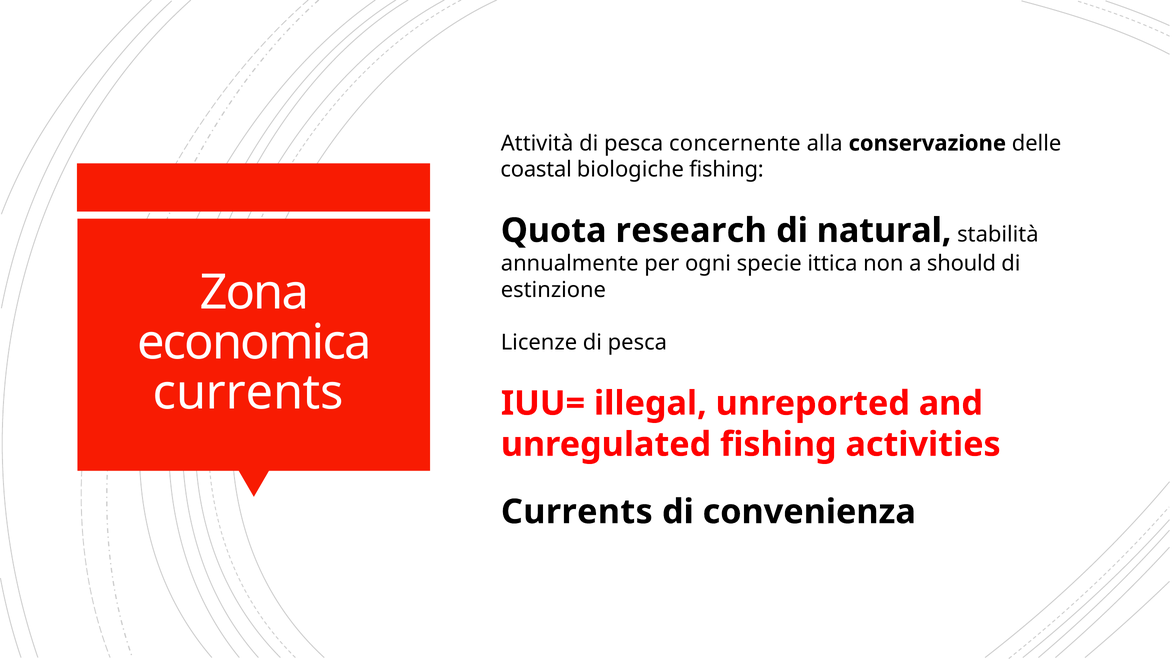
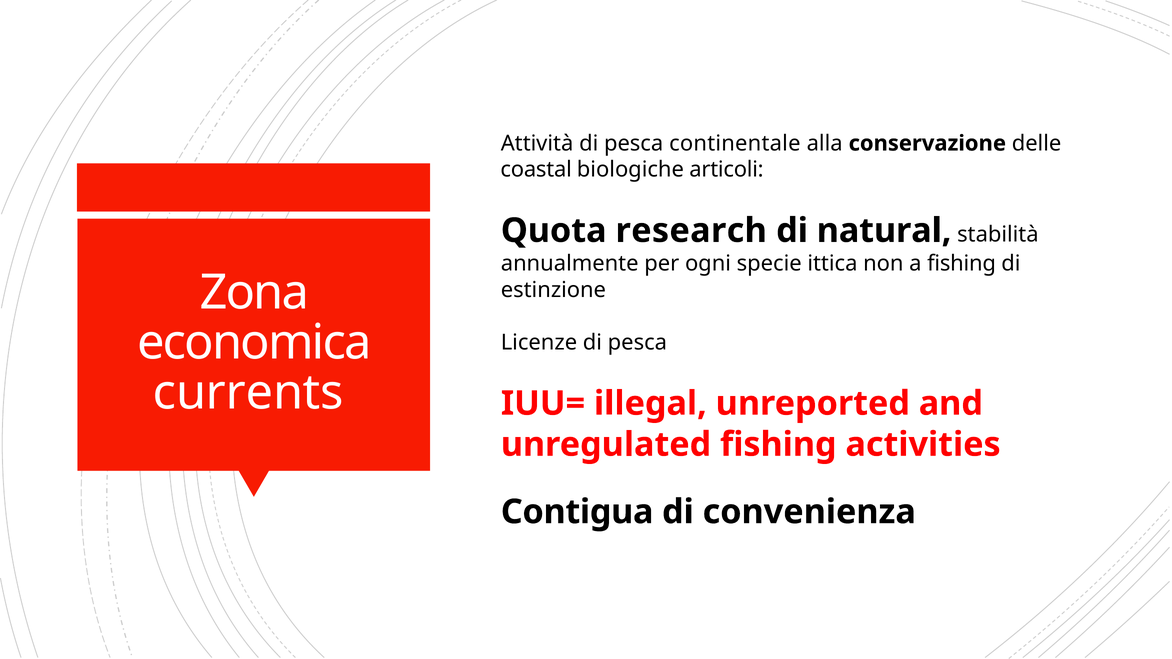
concernente: concernente -> continentale
biologiche fishing: fishing -> articoli
a should: should -> fishing
Currents at (577, 512): Currents -> Contigua
